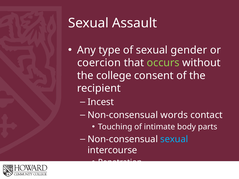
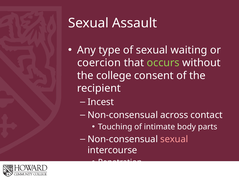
gender: gender -> waiting
words: words -> across
sexual at (174, 139) colour: light blue -> pink
